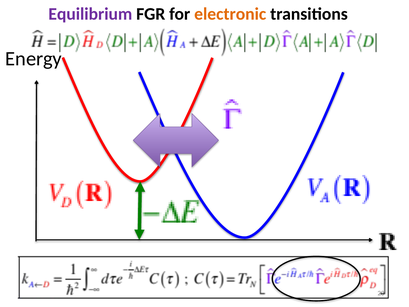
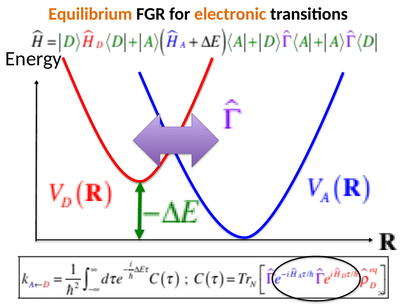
Equilibrium colour: purple -> orange
